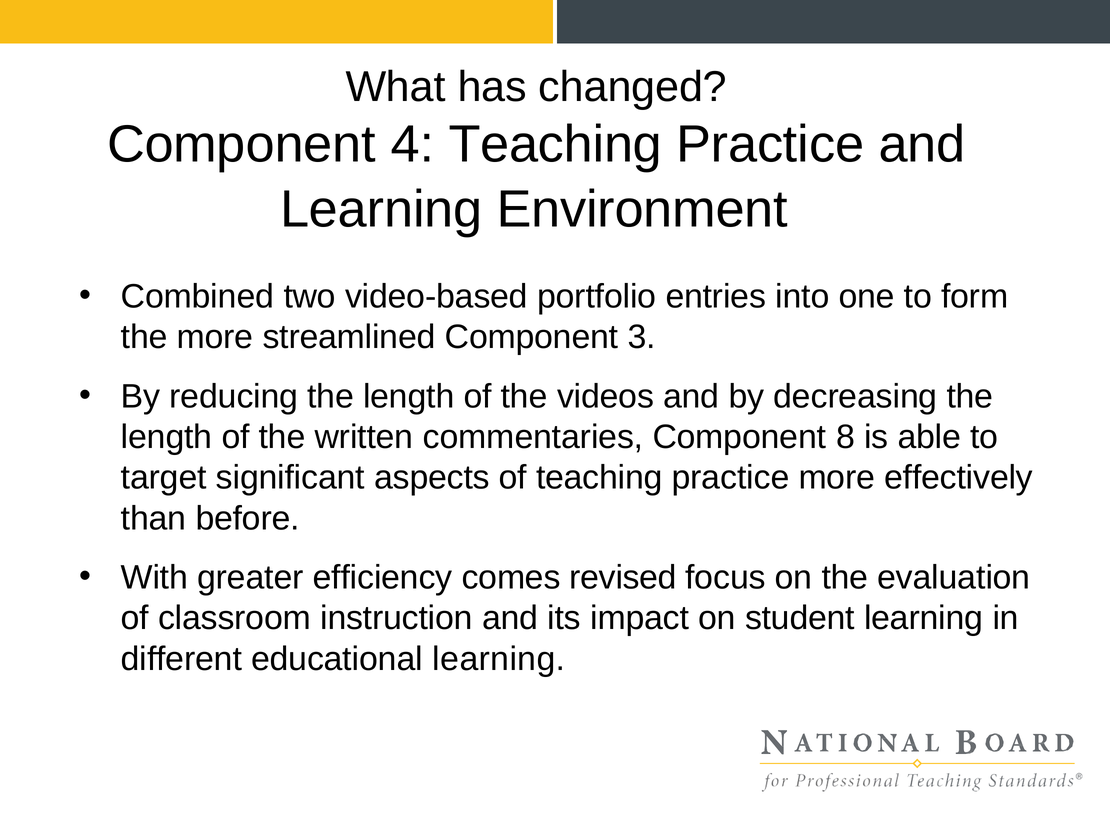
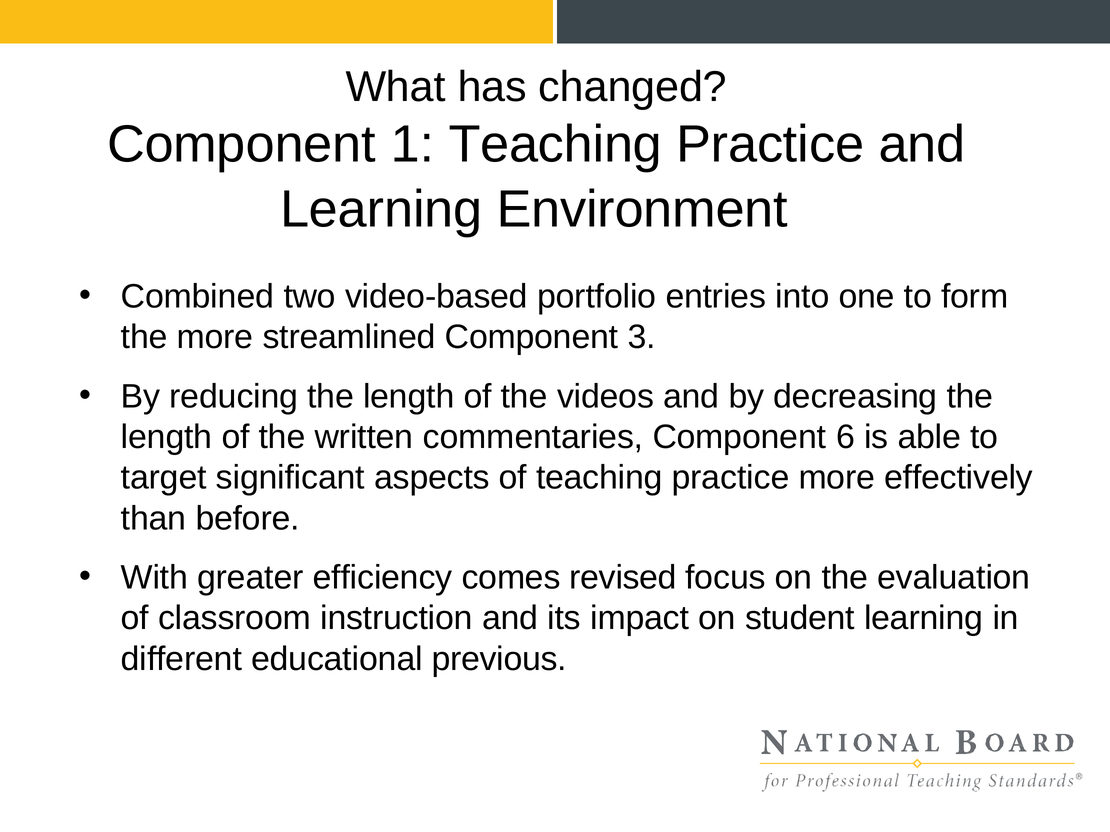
4: 4 -> 1
8: 8 -> 6
educational learning: learning -> previous
